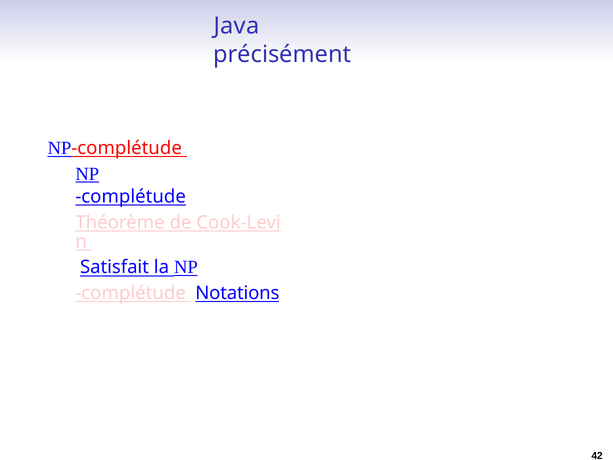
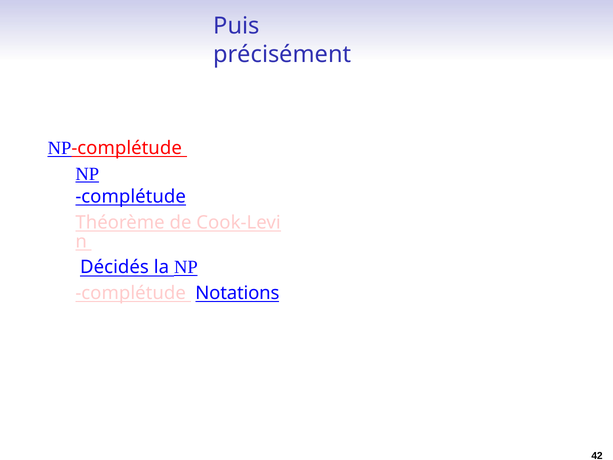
Java: Java -> Puis
Satisfait: Satisfait -> Décidés
